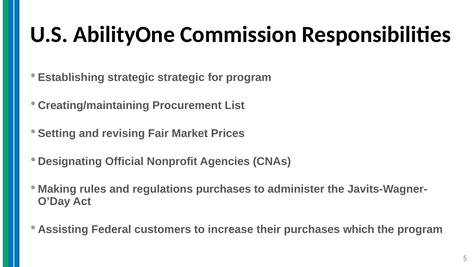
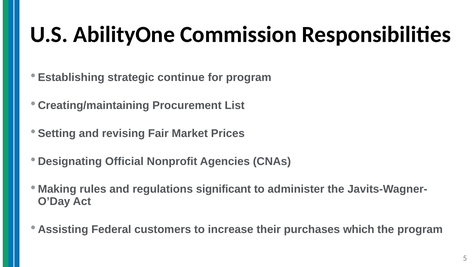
strategic strategic: strategic -> continue
regulations purchases: purchases -> significant
